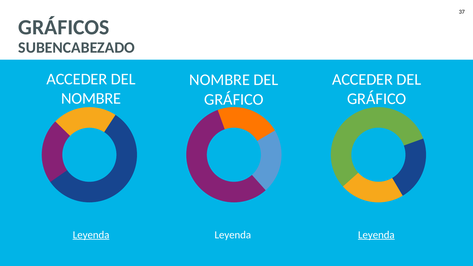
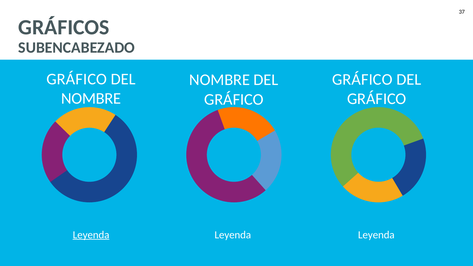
ACCEDER at (77, 79): ACCEDER -> GRÁFICO
ACCEDER at (363, 79): ACCEDER -> GRÁFICO
Leyenda at (376, 235) underline: present -> none
